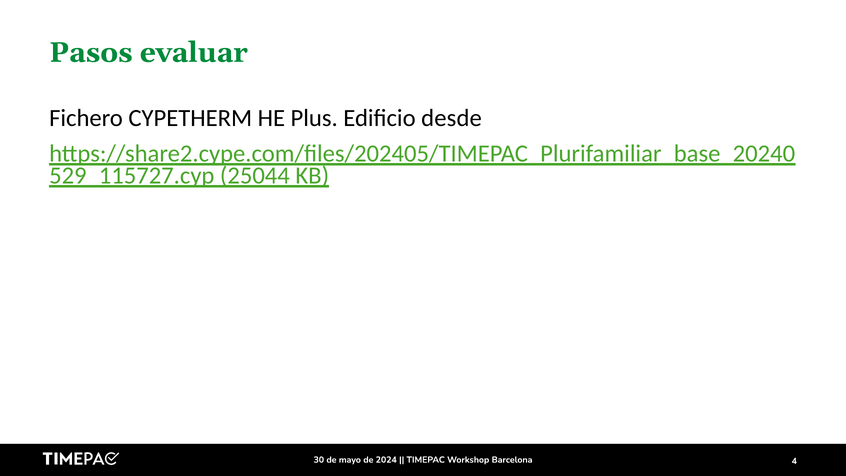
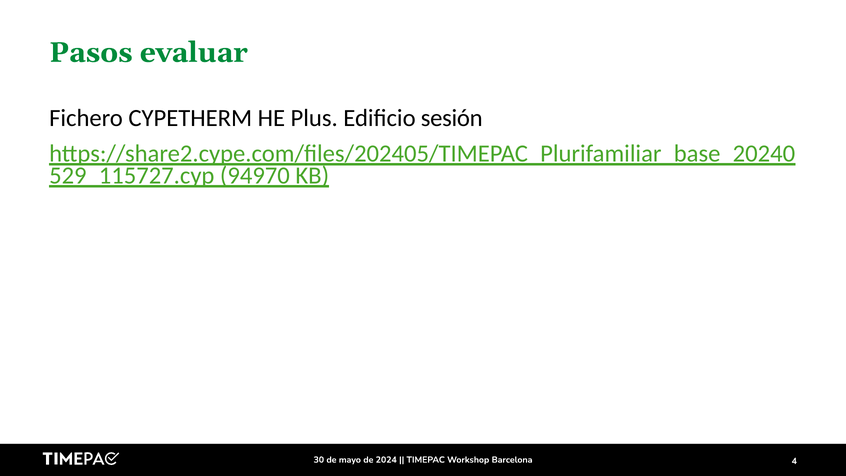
desde: desde -> sesión
25044: 25044 -> 94970
